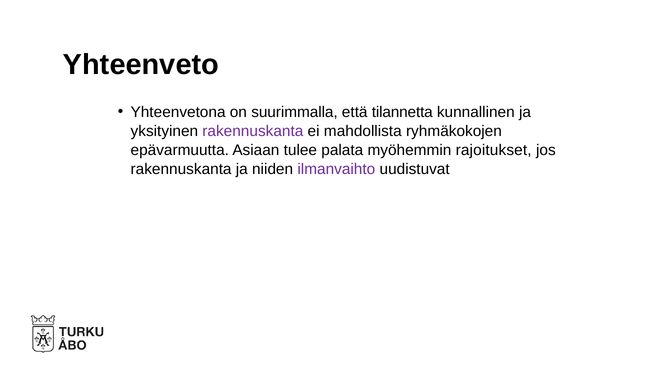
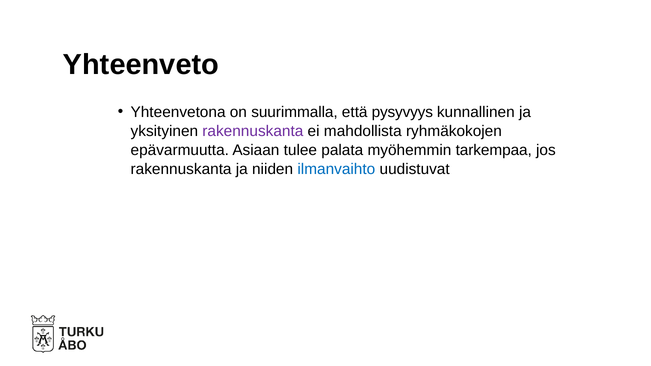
tilannetta: tilannetta -> pysyvyys
rajoitukset: rajoitukset -> tarkempaa
ilmanvaihto colour: purple -> blue
